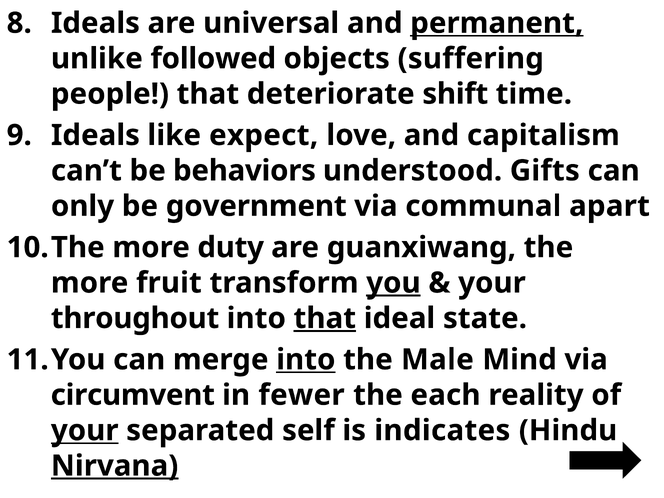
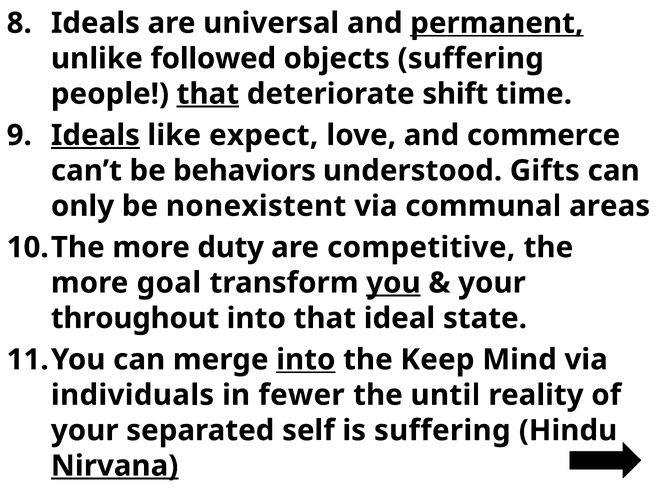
that at (208, 94) underline: none -> present
Ideals at (95, 135) underline: none -> present
capitalism: capitalism -> commerce
government: government -> nonexistent
apart: apart -> areas
guanxiwang: guanxiwang -> competitive
fruit: fruit -> goal
that at (325, 318) underline: present -> none
Male: Male -> Keep
circumvent: circumvent -> individuals
each: each -> until
your at (85, 430) underline: present -> none
is indicates: indicates -> suffering
